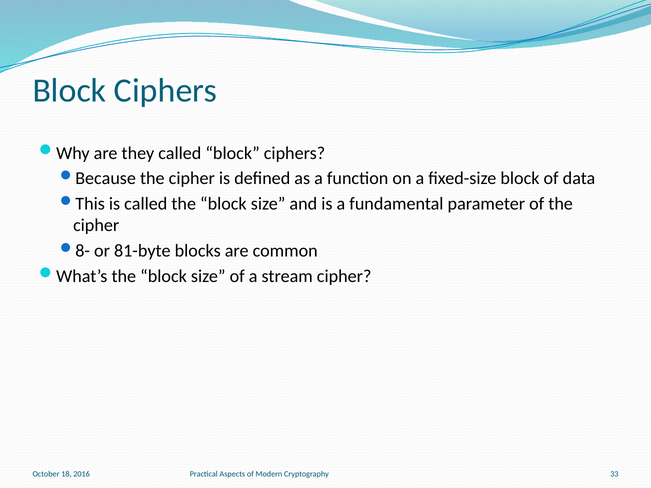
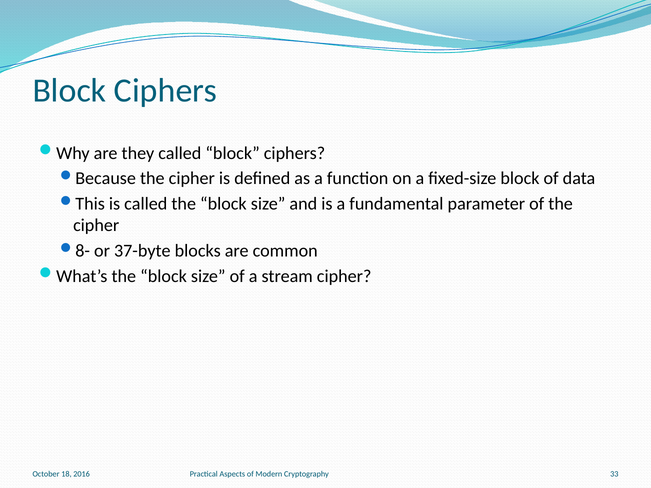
81-byte: 81-byte -> 37-byte
